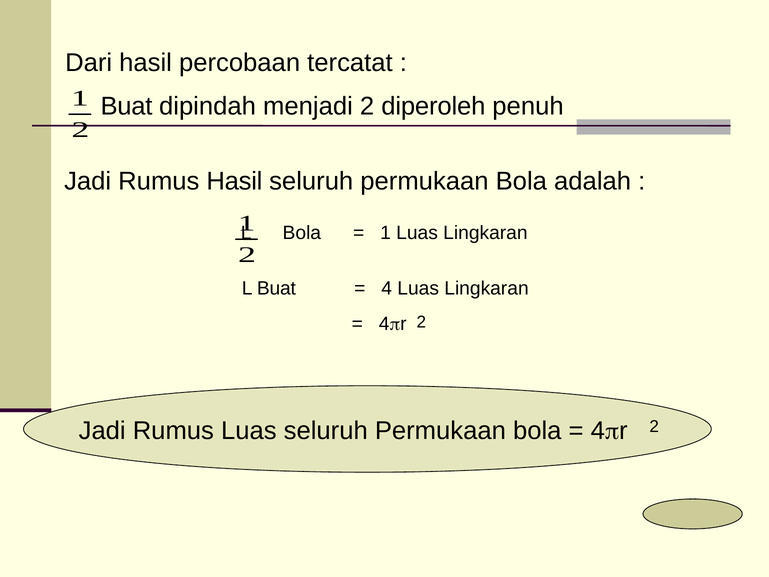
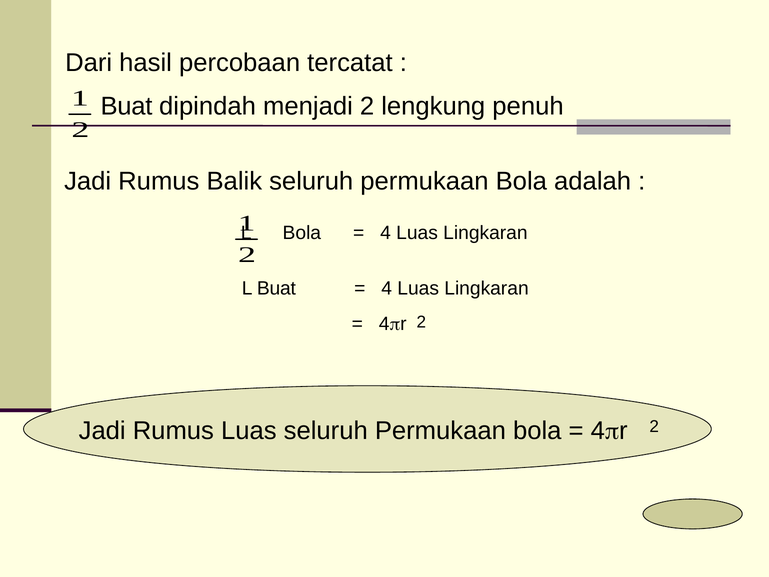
diperoleh: diperoleh -> lengkung
Rumus Hasil: Hasil -> Balik
1 at (385, 233): 1 -> 4
